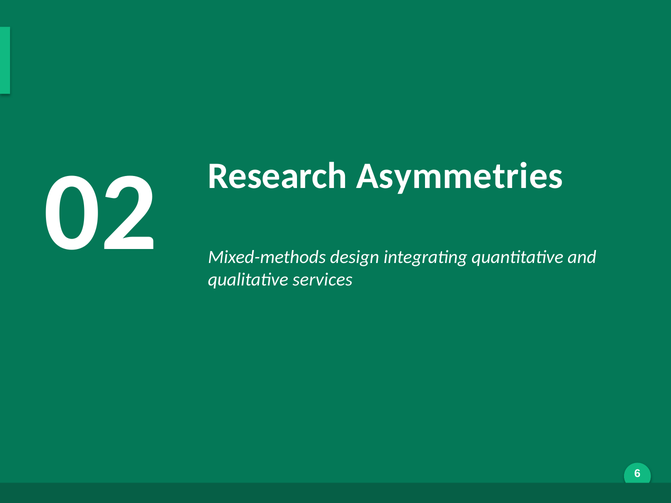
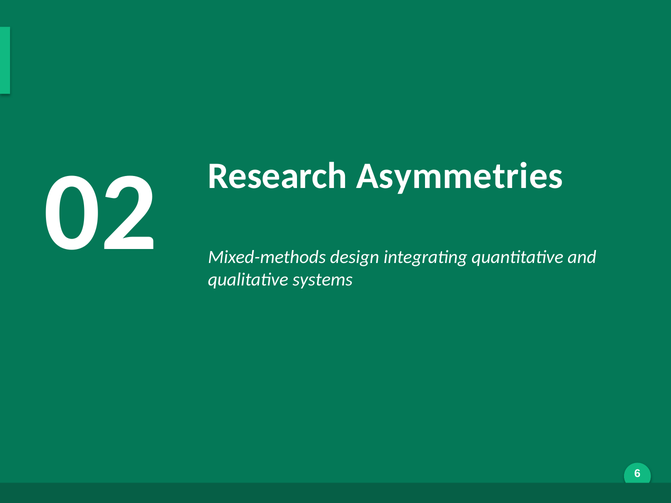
services: services -> systems
